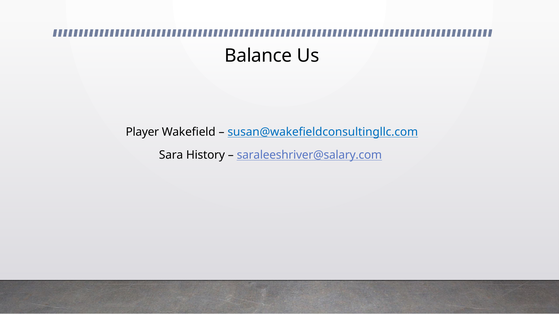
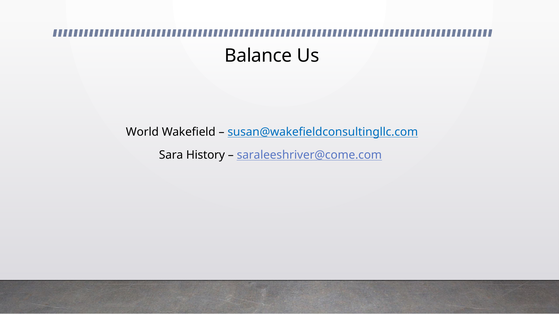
Player: Player -> World
saraleeshriver@salary.com: saraleeshriver@salary.com -> saraleeshriver@come.com
